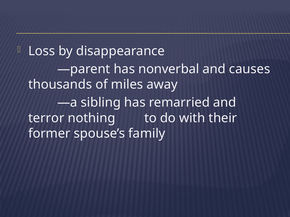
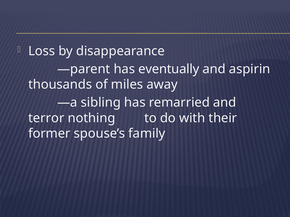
nonverbal: nonverbal -> eventually
causes: causes -> aspirin
